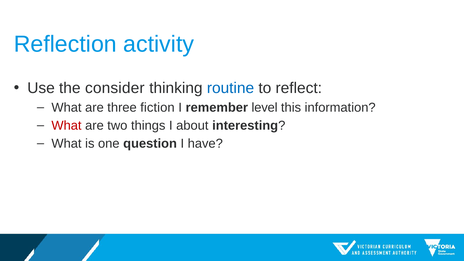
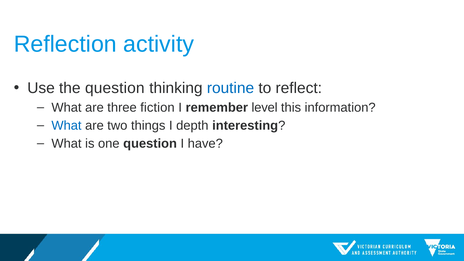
the consider: consider -> question
What at (67, 126) colour: red -> blue
about: about -> depth
